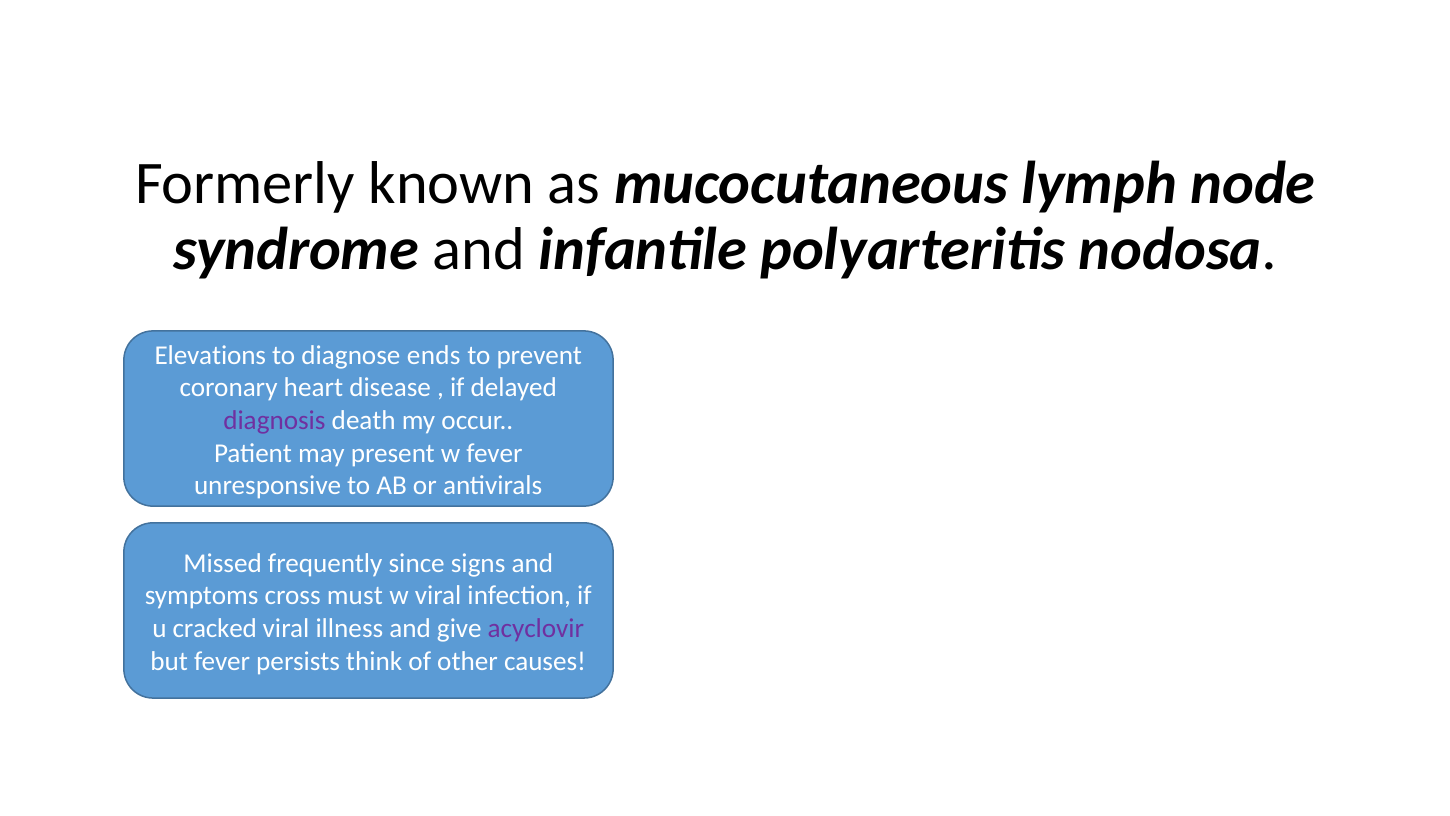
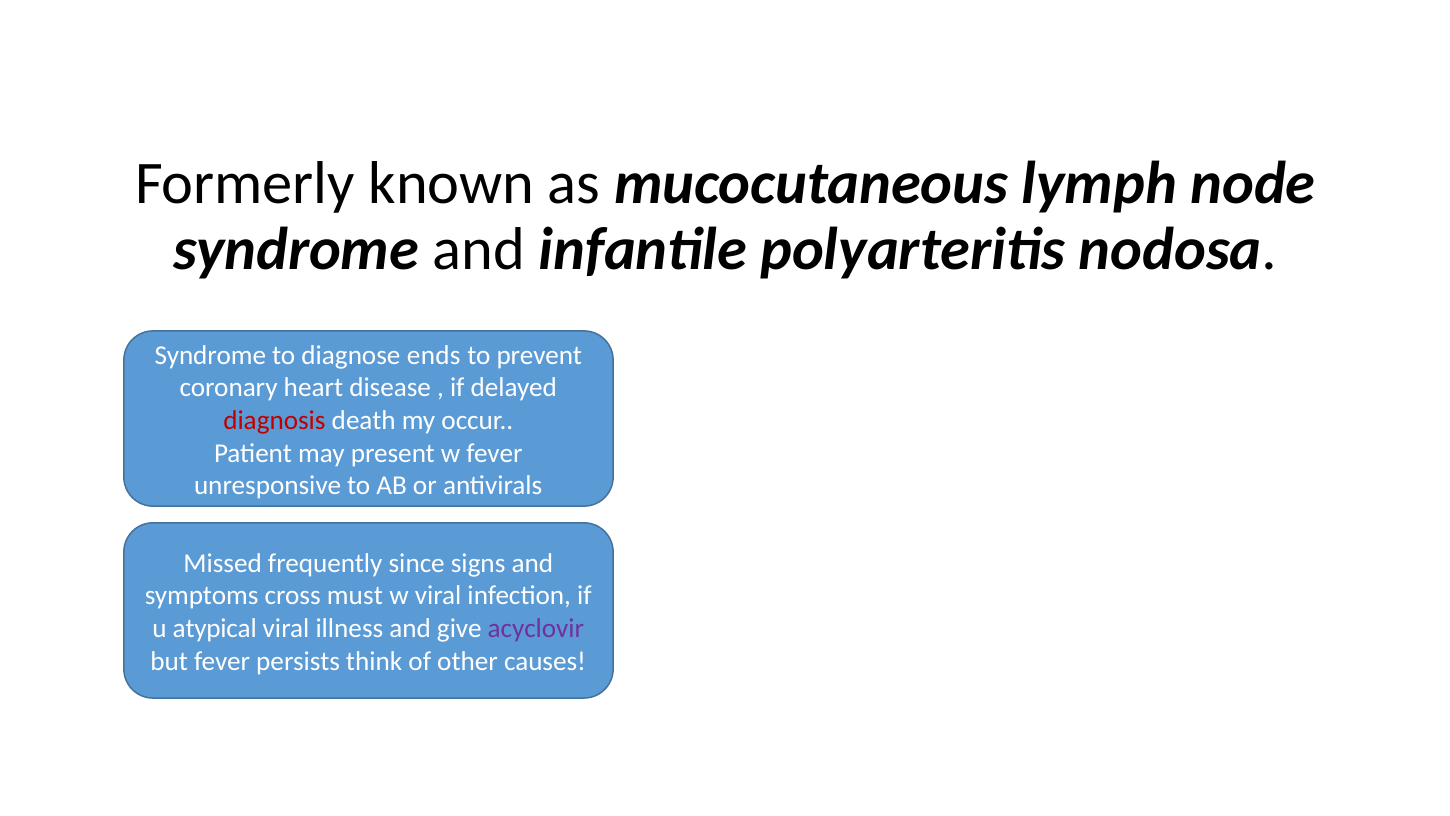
Elevations at (210, 355): Elevations -> Syndrome
diagnosis colour: purple -> red
cracked: cracked -> atypical
